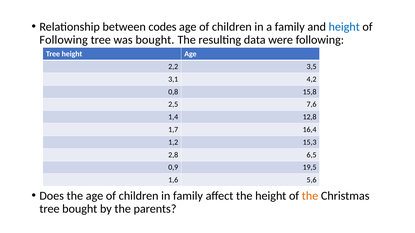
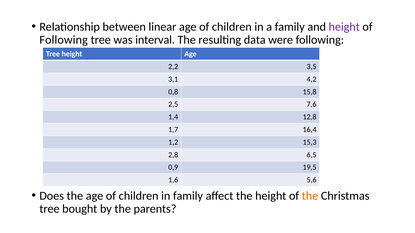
codes: codes -> linear
height at (344, 27) colour: blue -> purple
was bought: bought -> interval
